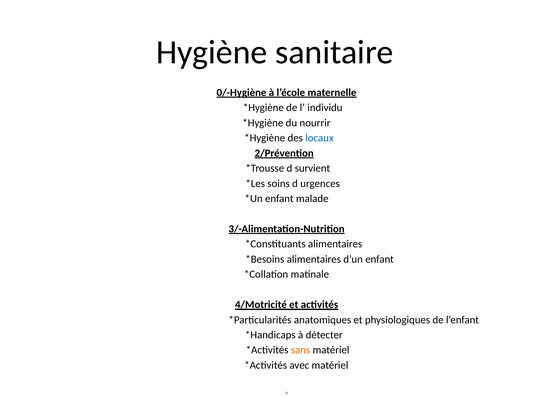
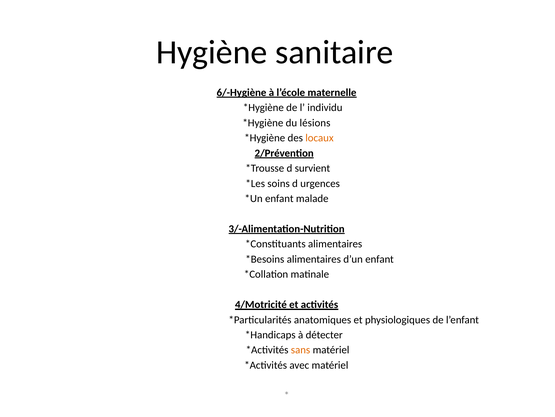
0/-Hygiène: 0/-Hygiène -> 6/-Hygiène
nourrir: nourrir -> lésions
locaux colour: blue -> orange
